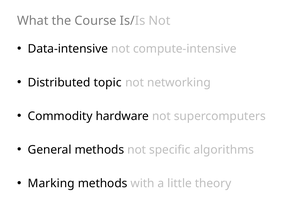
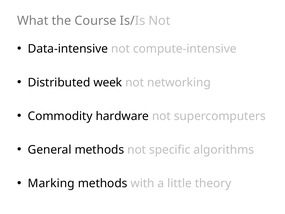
topic: topic -> week
